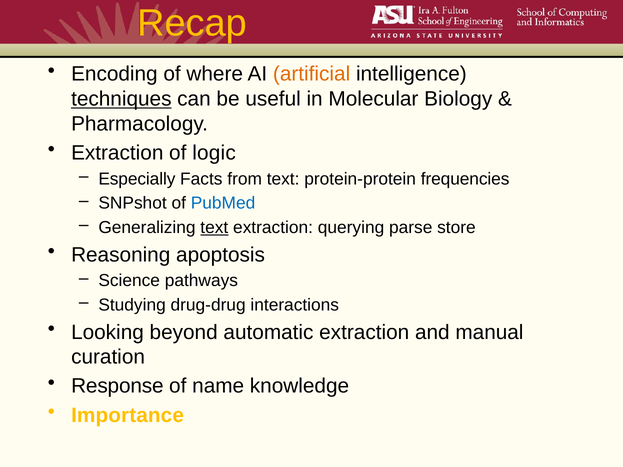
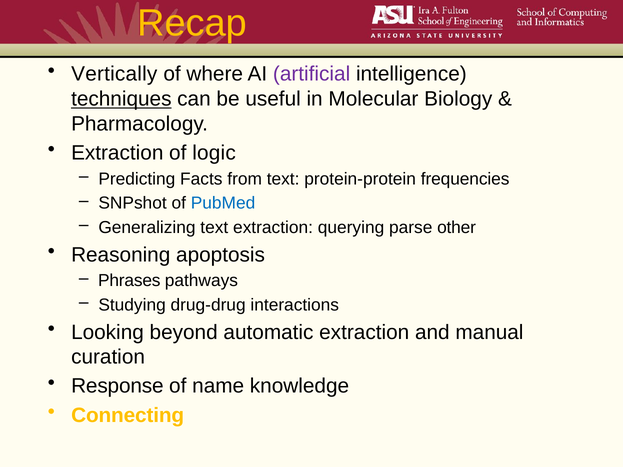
Encoding: Encoding -> Vertically
artificial colour: orange -> purple
Especially: Especially -> Predicting
text at (214, 228) underline: present -> none
store: store -> other
Science: Science -> Phrases
Importance: Importance -> Connecting
